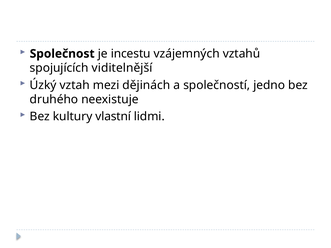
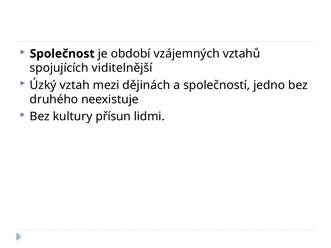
incestu: incestu -> období
vlastní: vlastní -> přísun
